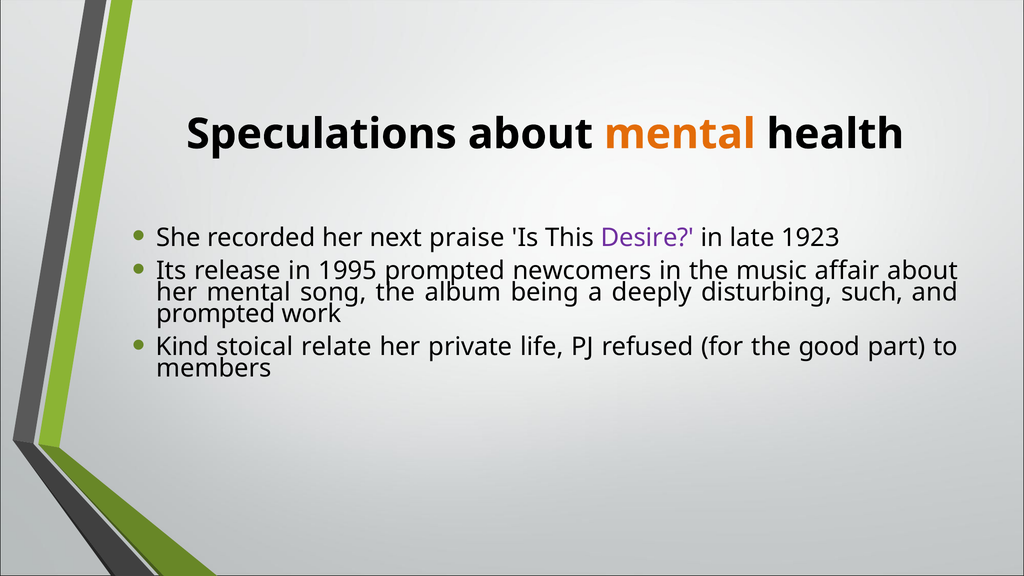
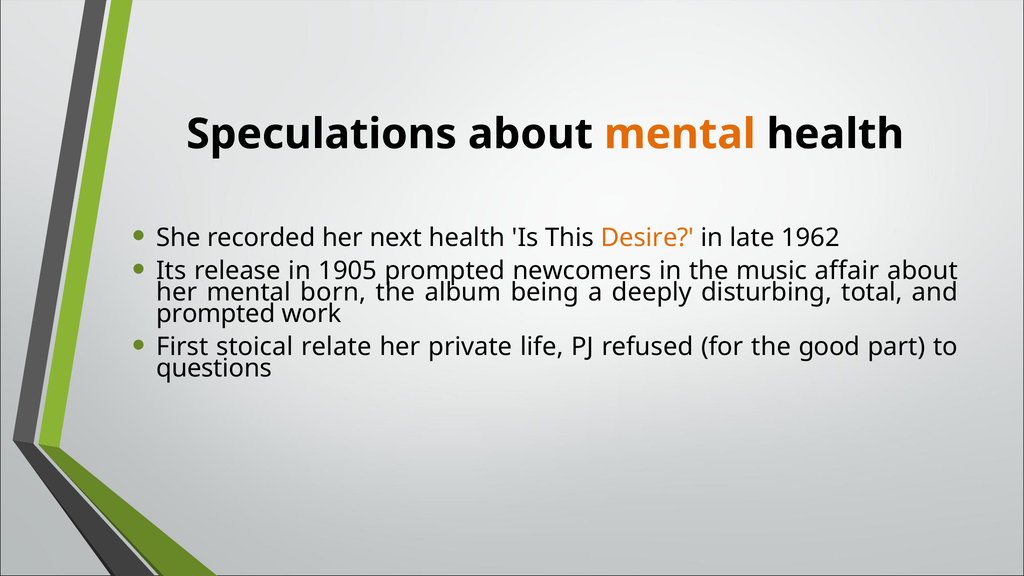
next praise: praise -> health
Desire colour: purple -> orange
1923: 1923 -> 1962
1995: 1995 -> 1905
song: song -> born
such: such -> total
Kind: Kind -> First
members: members -> questions
